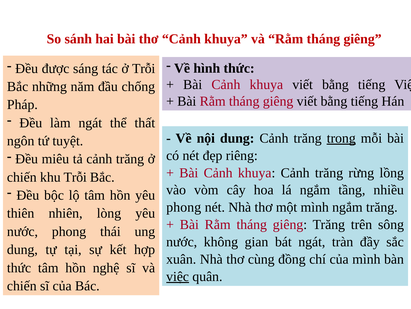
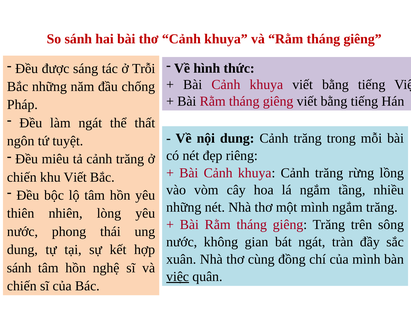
trong underline: present -> none
khu Trỗi: Trỗi -> Viết
phong at (184, 207): phong -> những
thức at (19, 267): thức -> sánh
